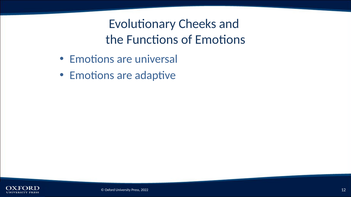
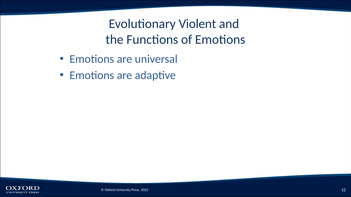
Cheeks: Cheeks -> Violent
